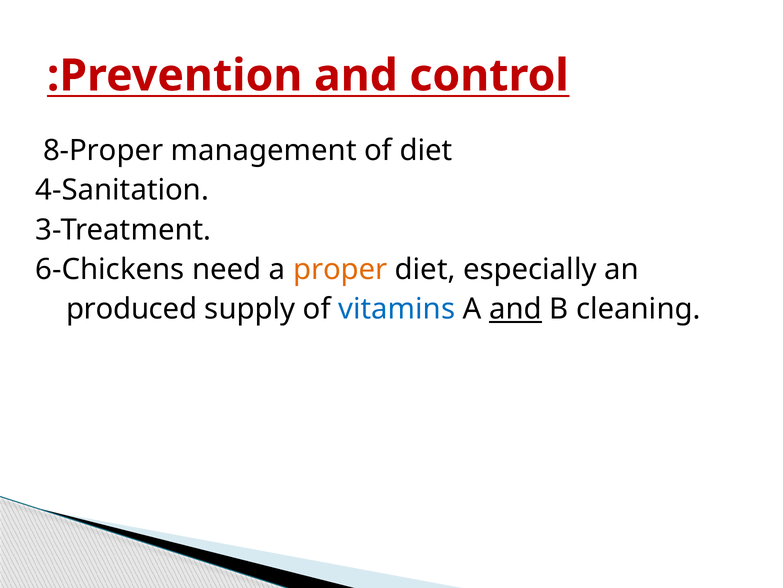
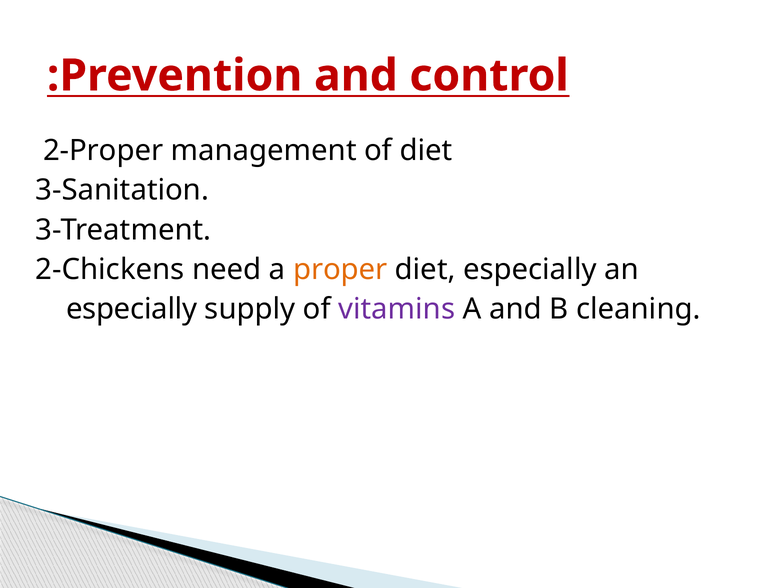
8-Proper: 8-Proper -> 2-Proper
4-Sanitation: 4-Sanitation -> 3-Sanitation
6-Chickens: 6-Chickens -> 2-Chickens
produced at (132, 309): produced -> especially
vitamins colour: blue -> purple
and at (516, 309) underline: present -> none
